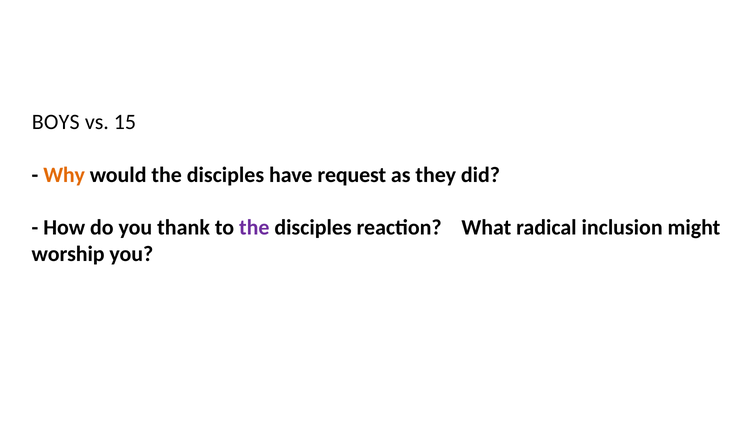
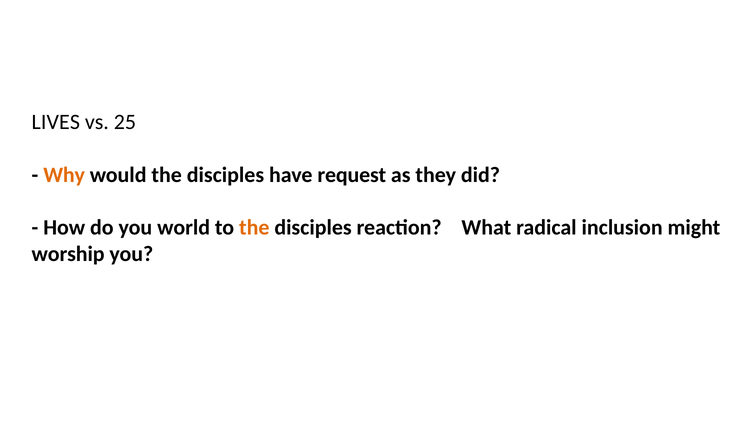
BOYS: BOYS -> LIVES
15: 15 -> 25
thank: thank -> world
the at (254, 228) colour: purple -> orange
